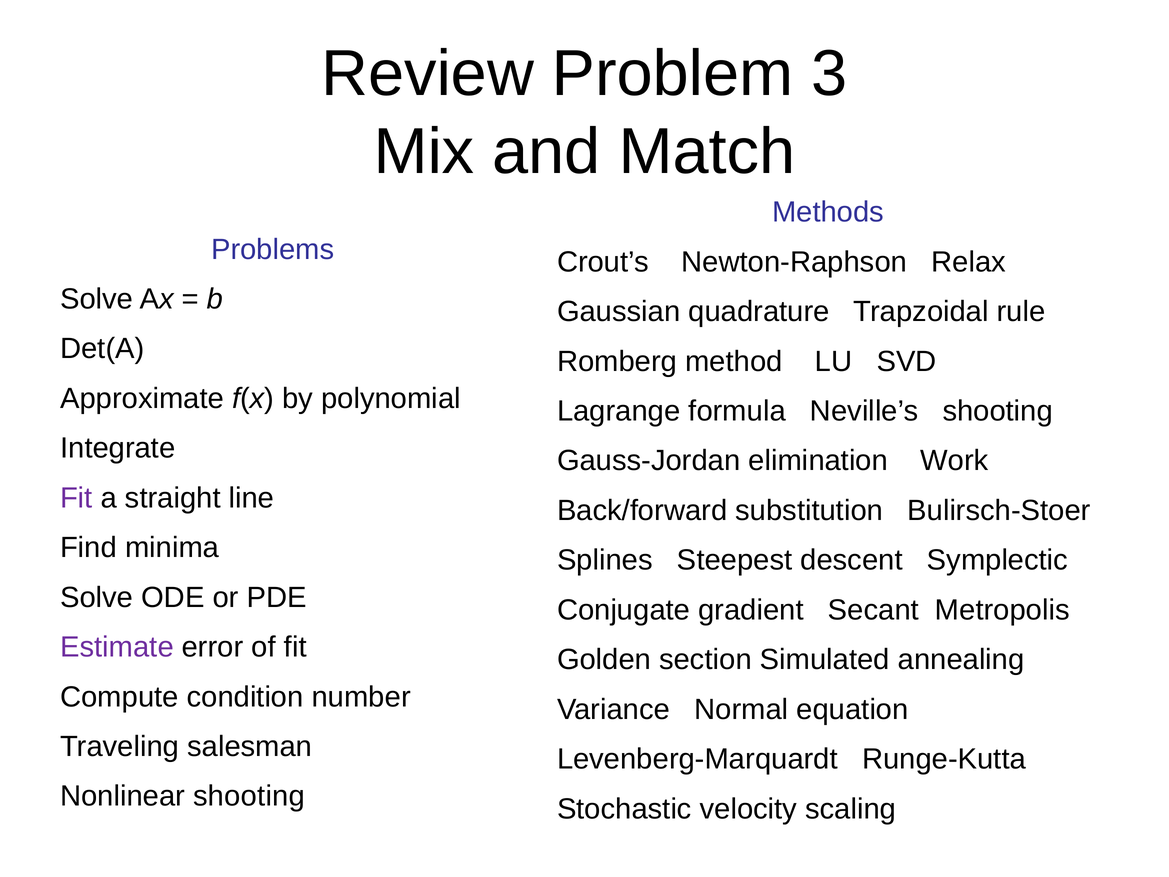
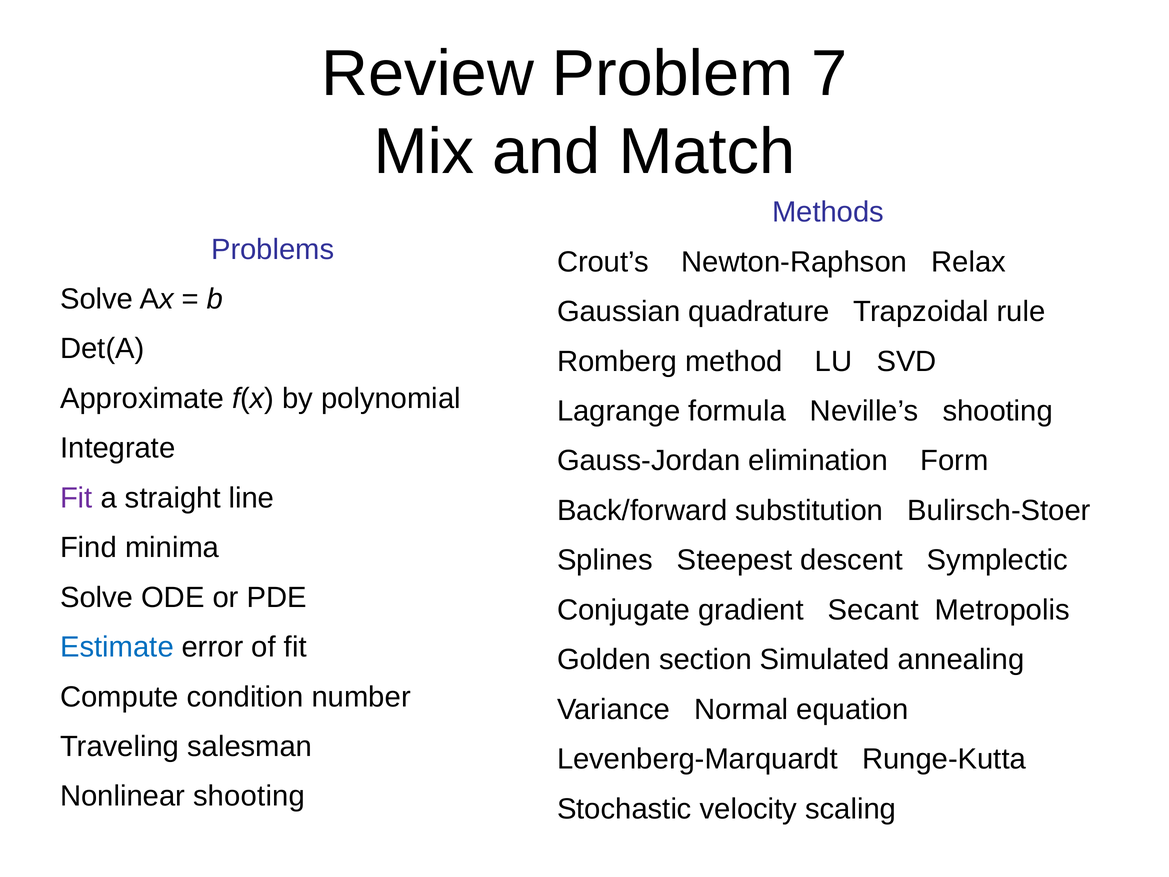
3: 3 -> 7
Work: Work -> Form
Estimate colour: purple -> blue
